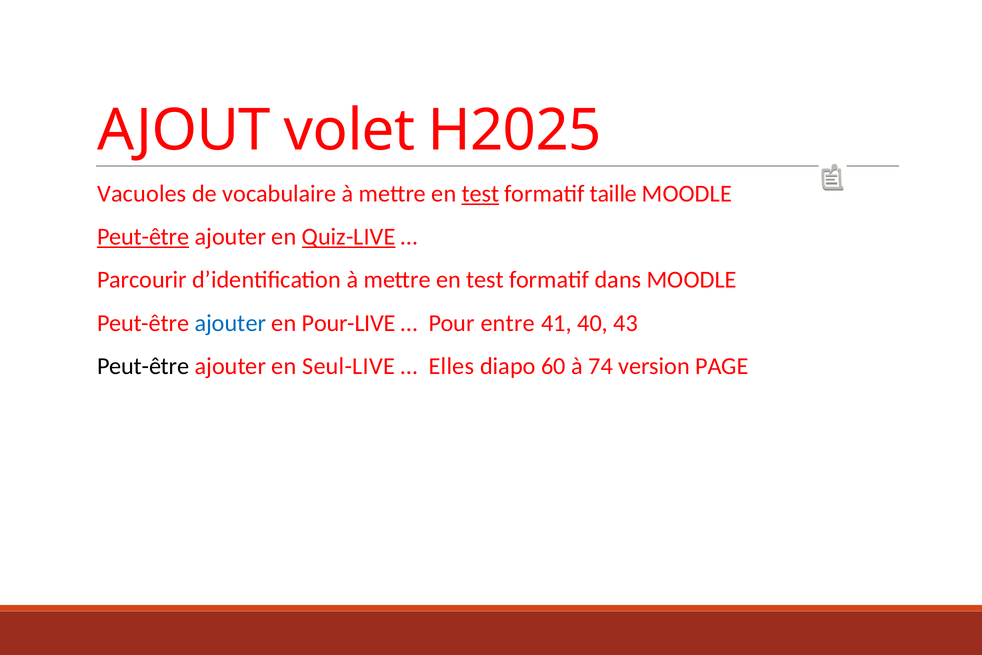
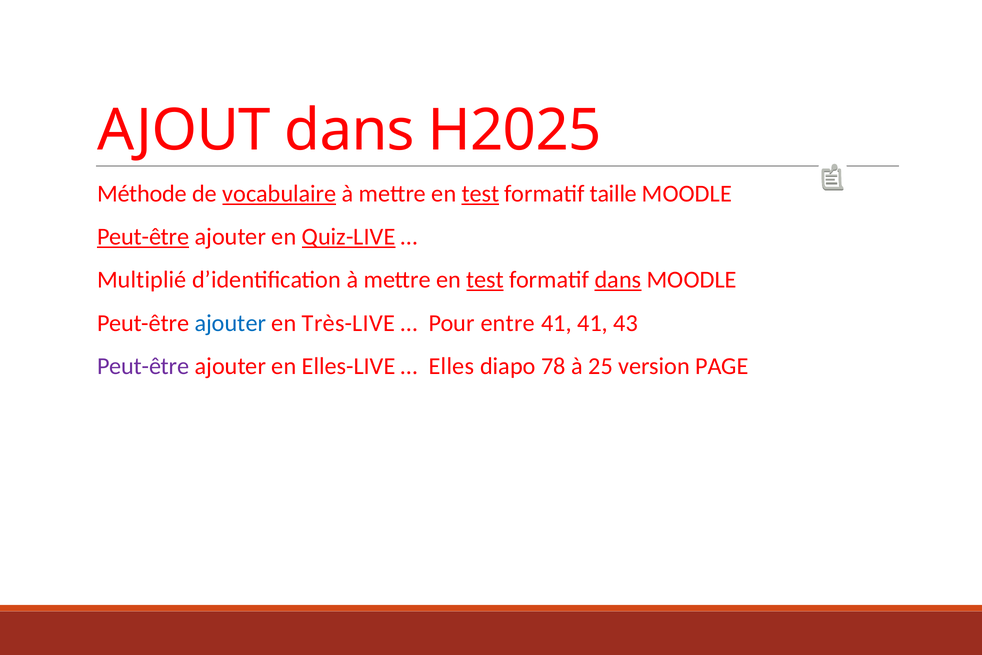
AJOUT volet: volet -> dans
Vacuoles: Vacuoles -> Méthode
vocabulaire underline: none -> present
Parcourir: Parcourir -> Multiplié
test at (485, 280) underline: none -> present
dans at (618, 280) underline: none -> present
Pour-LIVE: Pour-LIVE -> Très-LIVE
41 40: 40 -> 41
Peut-être at (143, 366) colour: black -> purple
Seul-LIVE: Seul-LIVE -> Elles-LIVE
60: 60 -> 78
74: 74 -> 25
